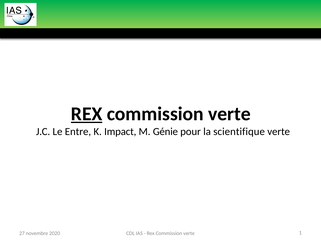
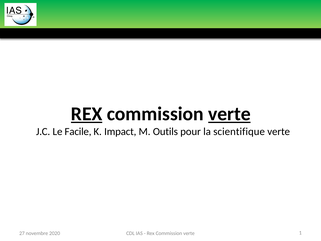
verte at (229, 114) underline: none -> present
Entre: Entre -> Facile
Génie: Génie -> Outils
